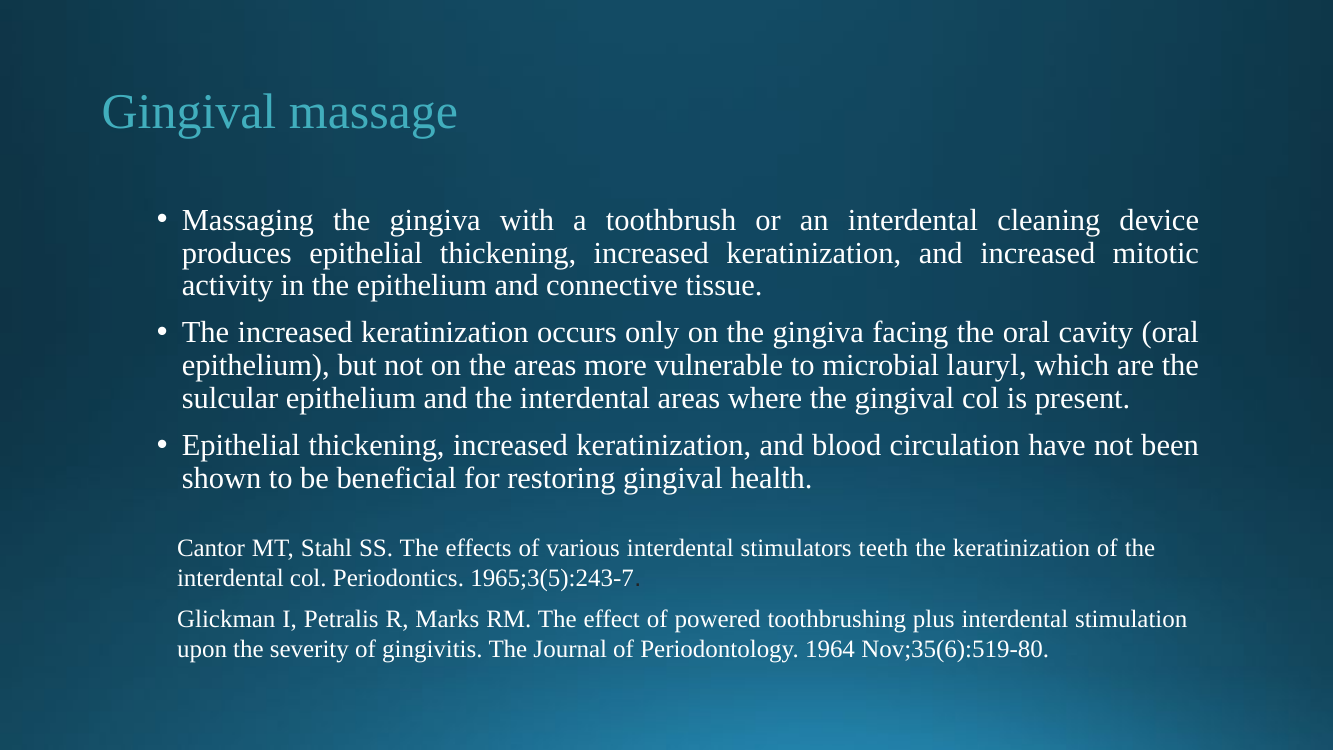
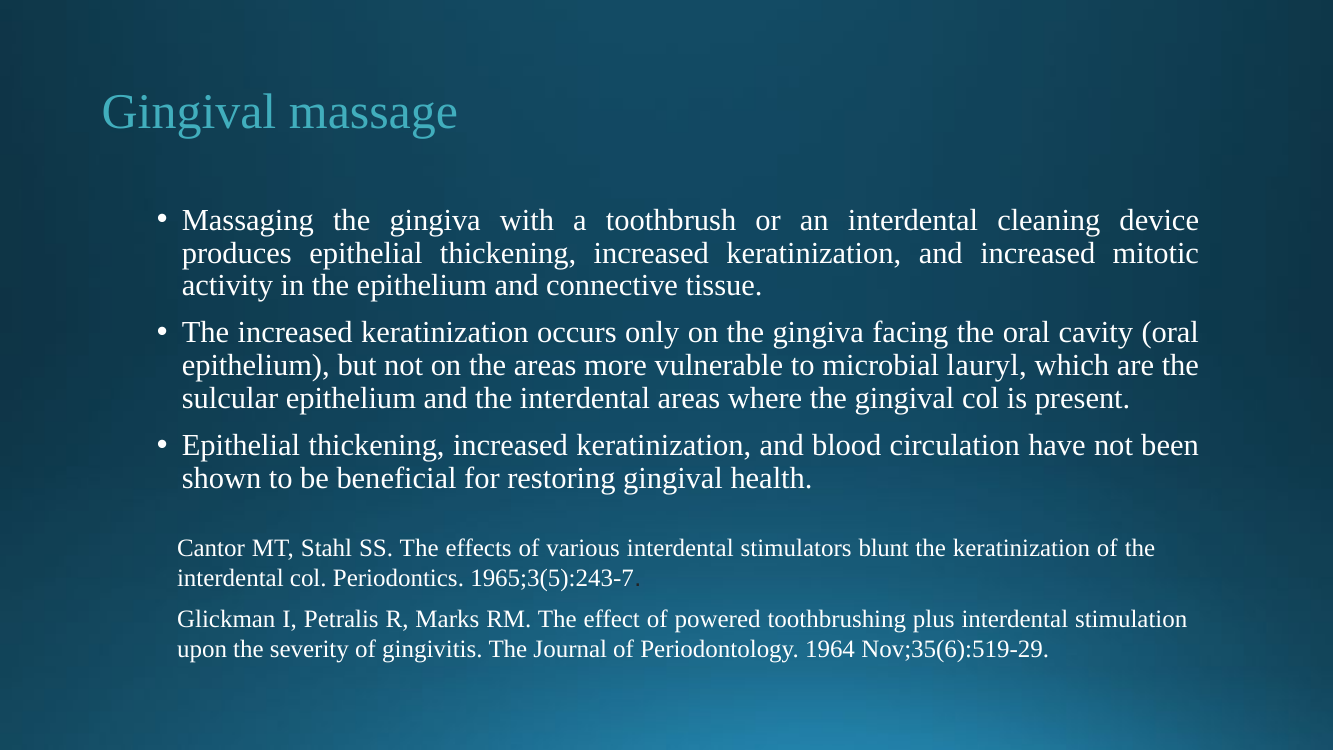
teeth: teeth -> blunt
Nov;35(6):519-80: Nov;35(6):519-80 -> Nov;35(6):519-29
